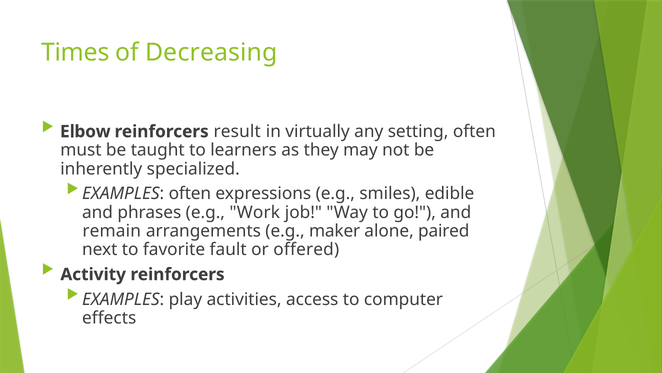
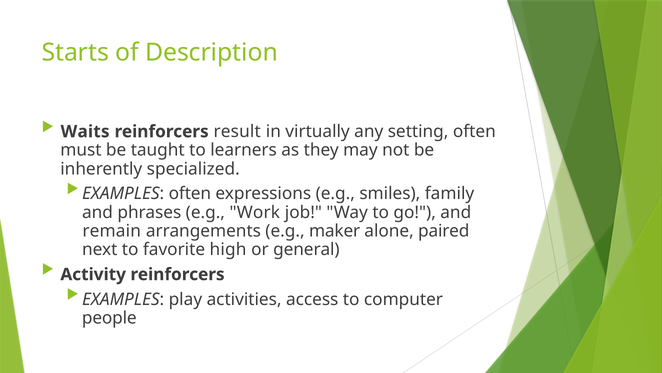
Times: Times -> Starts
Decreasing: Decreasing -> Description
Elbow: Elbow -> Waits
edible: edible -> family
fault: fault -> high
offered: offered -> general
effects: effects -> people
